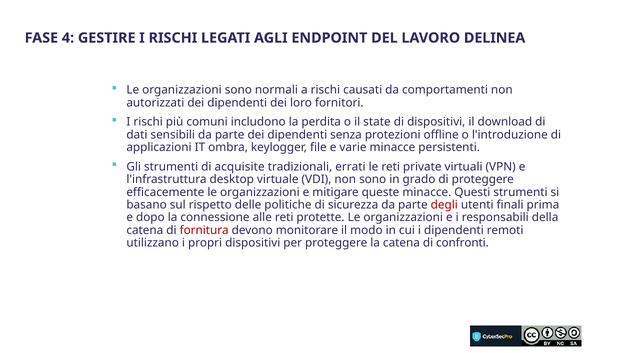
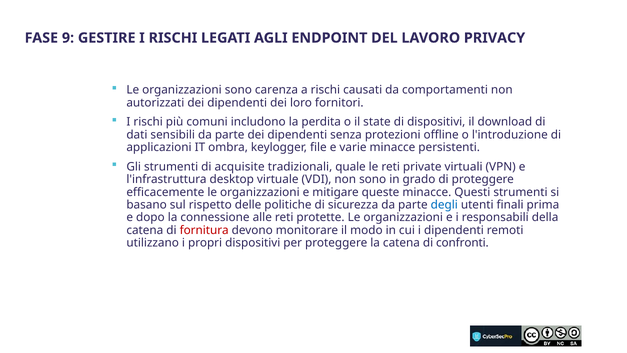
4: 4 -> 9
DELINEA: DELINEA -> PRIVACY
normali: normali -> carenza
errati: errati -> quale
degli colour: red -> blue
